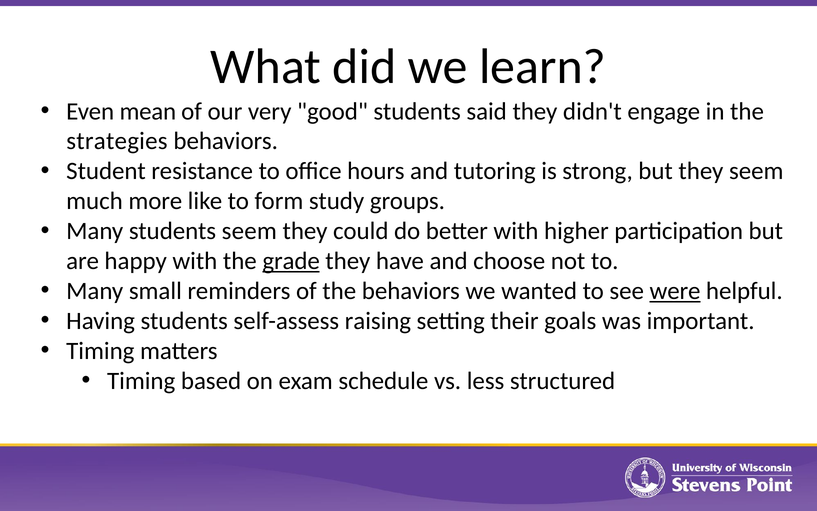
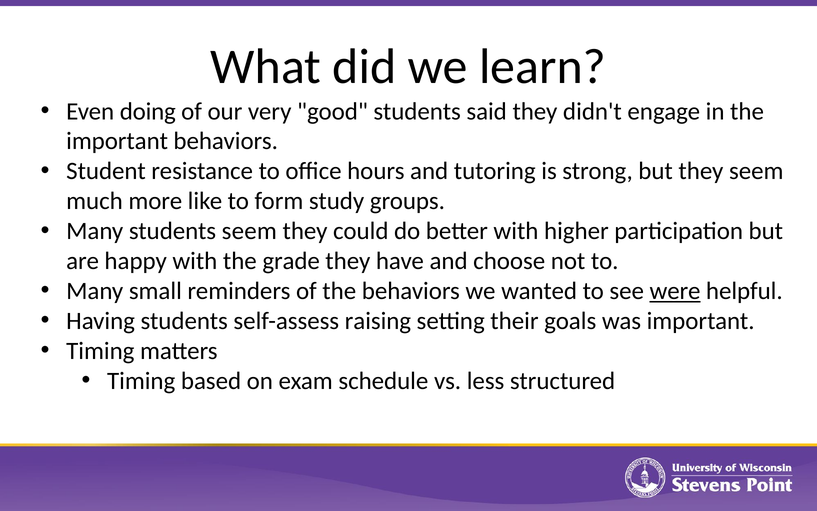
mean: mean -> doing
strategies at (117, 141): strategies -> important
grade underline: present -> none
